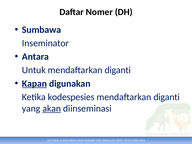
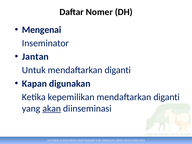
Sumbawa: Sumbawa -> Mengenai
Antara: Antara -> Jantan
Kapan underline: present -> none
kodespesies: kodespesies -> kepemilikan
